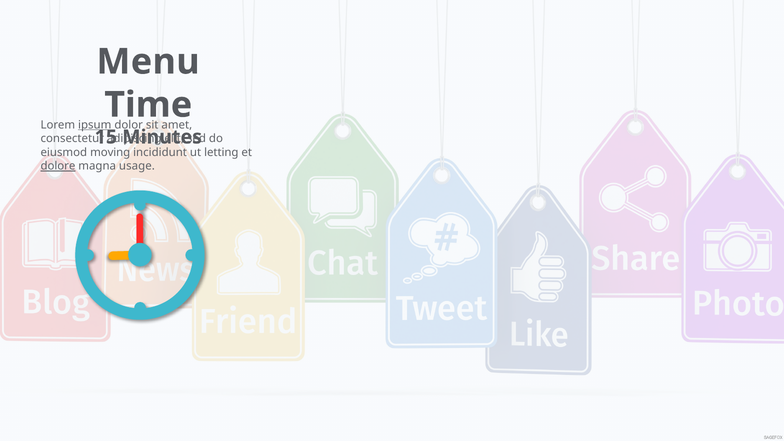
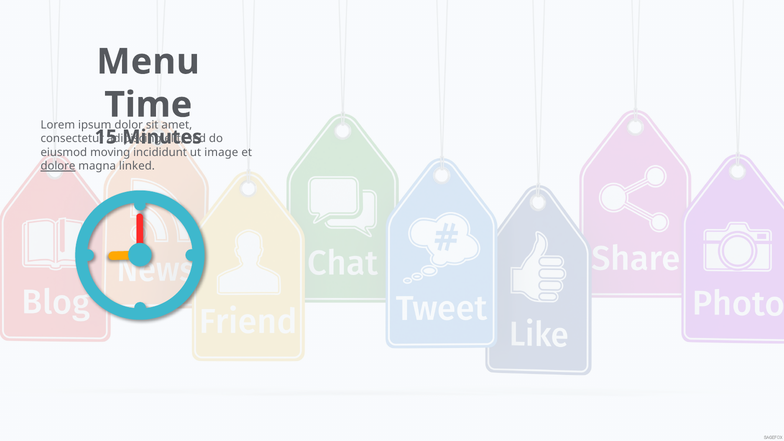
ipsum underline: present -> none
letting: letting -> image
usage: usage -> linked
